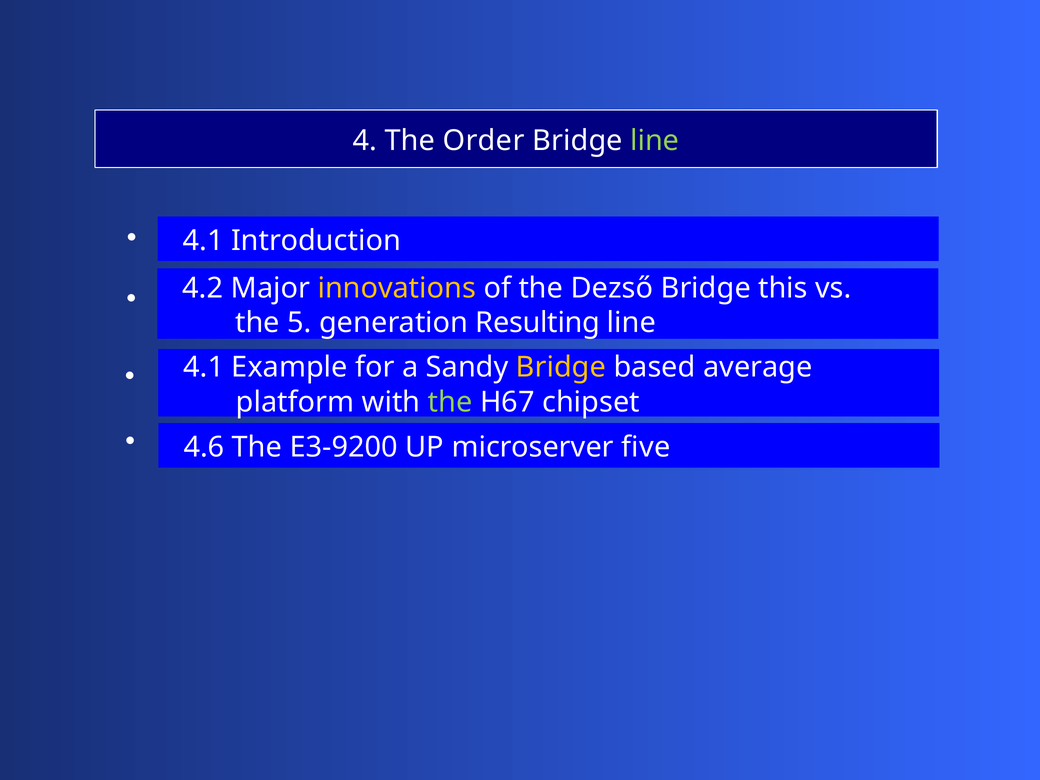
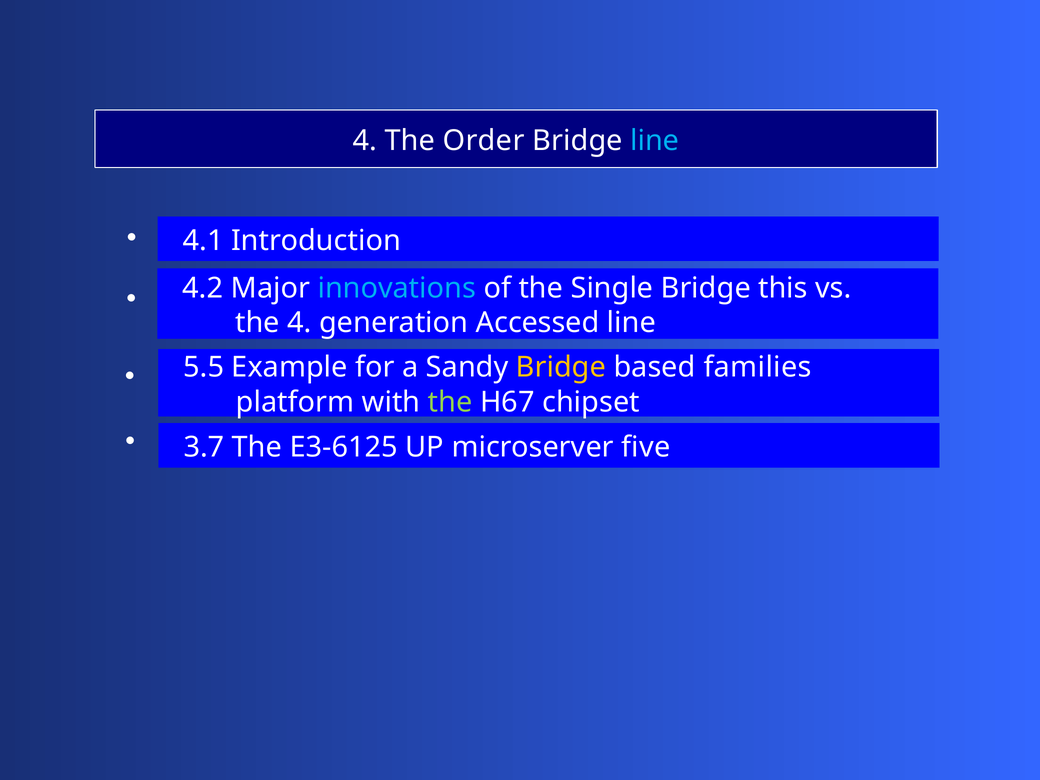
line at (655, 141) colour: light green -> light blue
innovations colour: yellow -> light blue
Dezső: Dezső -> Single
the 5: 5 -> 4
Resulting: Resulting -> Accessed
4.1 at (204, 367): 4.1 -> 5.5
average: average -> families
4.6: 4.6 -> 3.7
E3-9200: E3-9200 -> E3-6125
